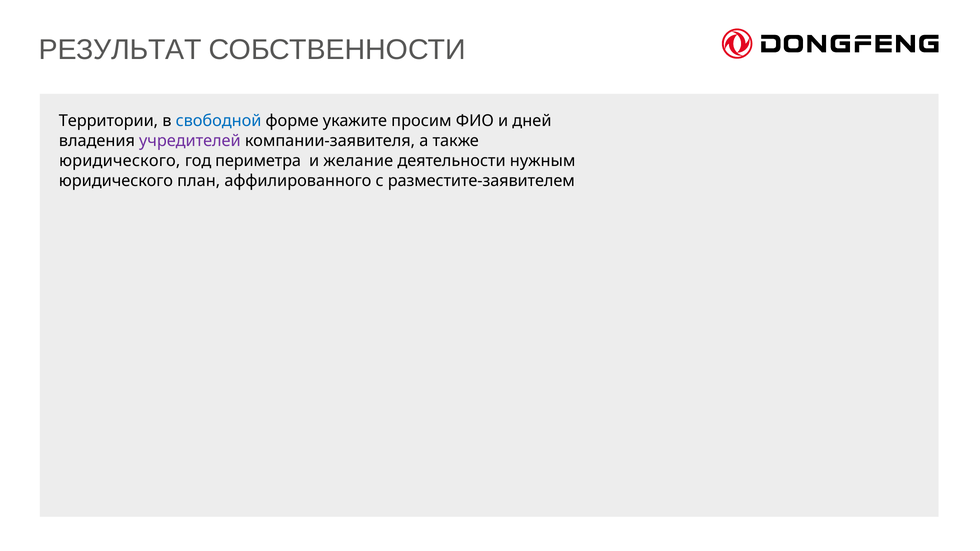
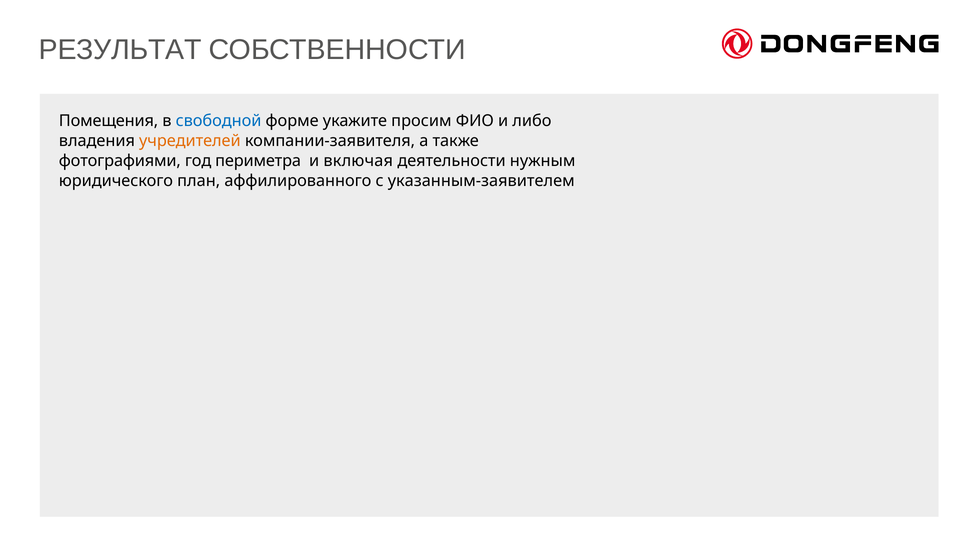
Территории: Территории -> Помещения
дней: дней -> либо
учредителей colour: purple -> orange
юридического at (120, 161): юридического -> фотографиями
желание: желание -> включая
разместите-заявителем: разместите-заявителем -> указанным-заявителем
